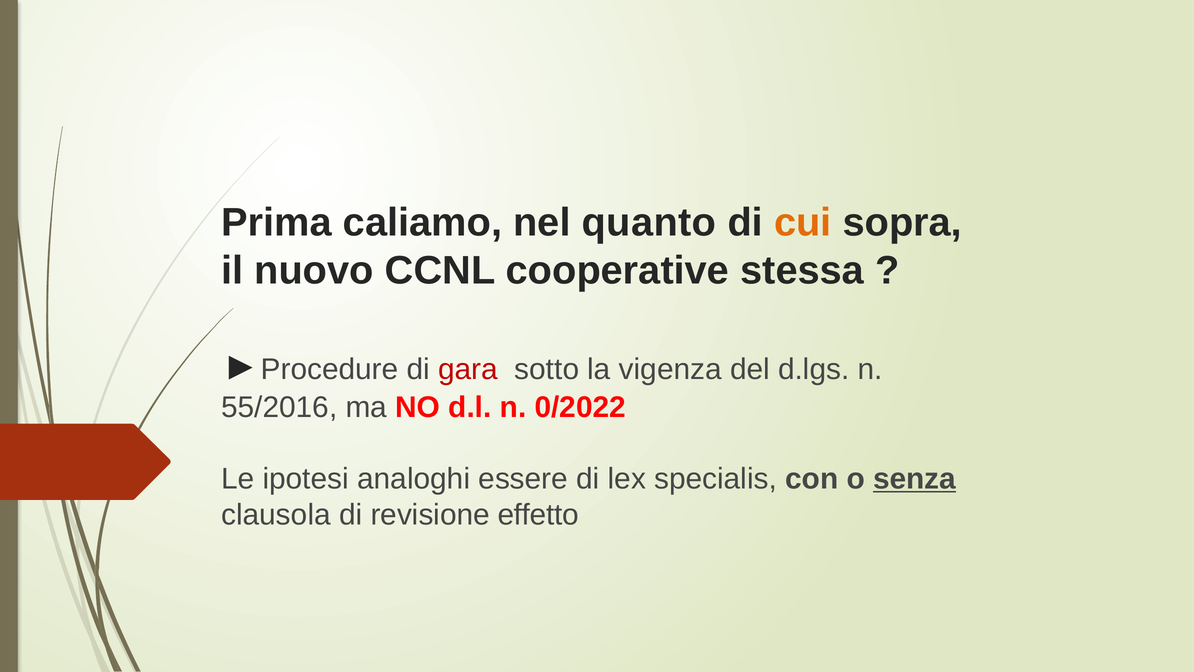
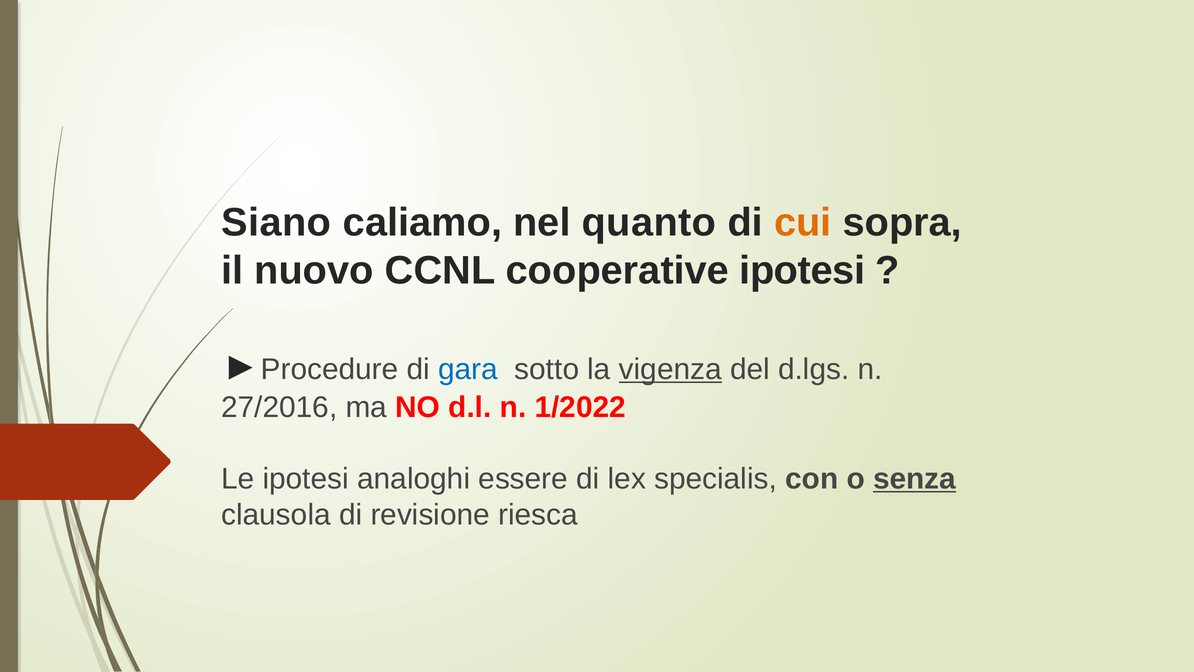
Prima: Prima -> Siano
cooperative stessa: stessa -> ipotesi
gara colour: red -> blue
vigenza underline: none -> present
55/2016: 55/2016 -> 27/2016
0/2022: 0/2022 -> 1/2022
effetto: effetto -> riesca
